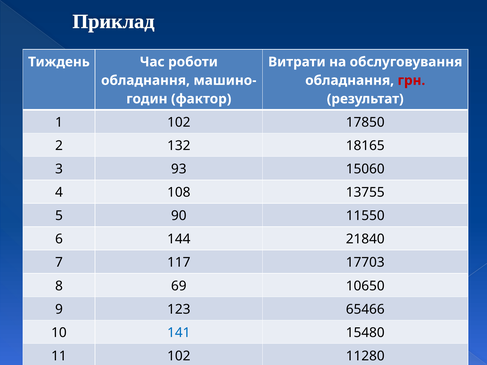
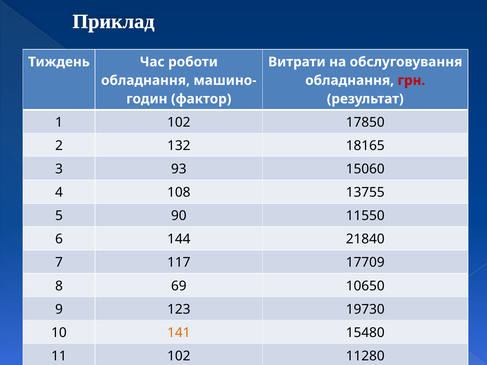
17703: 17703 -> 17709
65466: 65466 -> 19730
141 colour: blue -> orange
